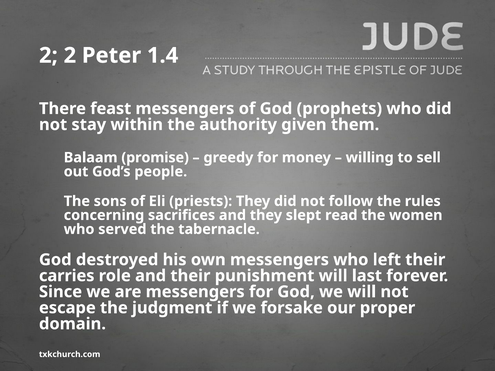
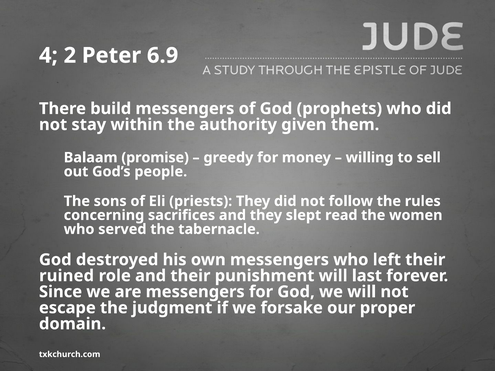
2 at (48, 55): 2 -> 4
1.4: 1.4 -> 6.9
feast: feast -> build
carries: carries -> ruined
